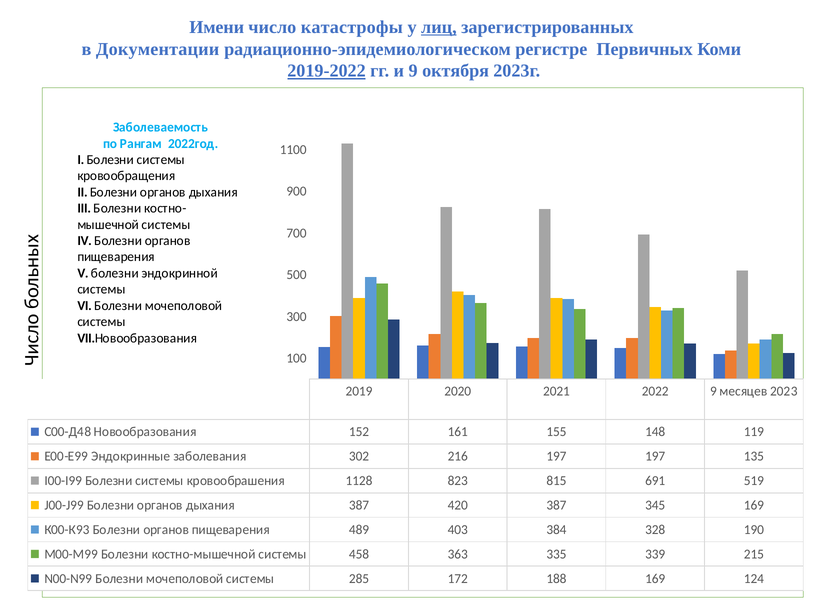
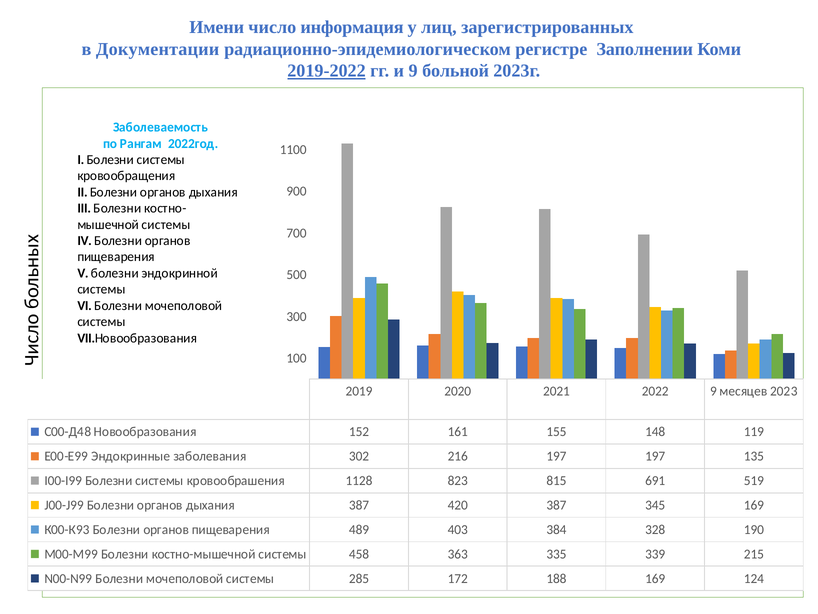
катастрофы: катастрофы -> информация
лиц underline: present -> none
Первичных: Первичных -> Заполнении
октября: октября -> больной
